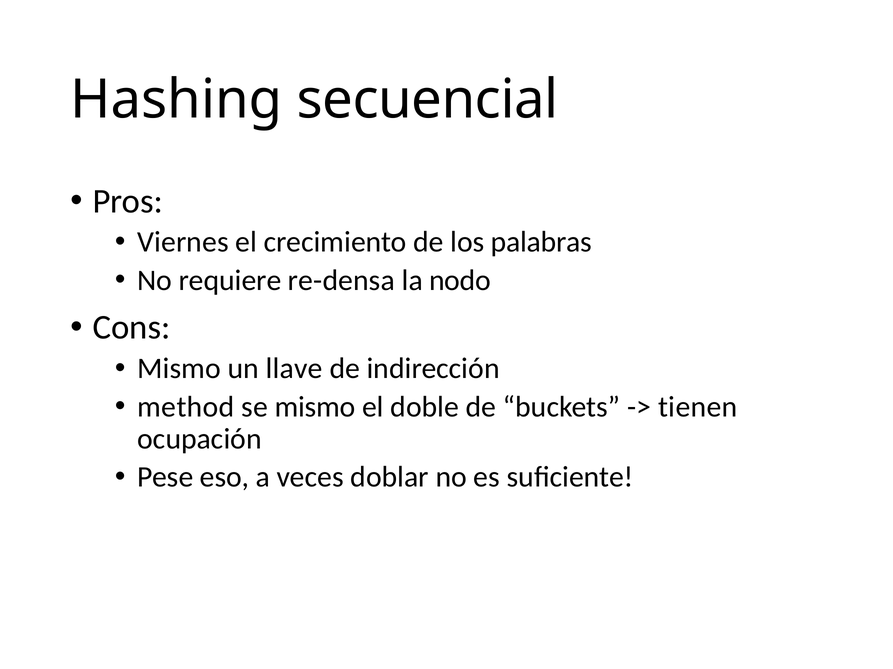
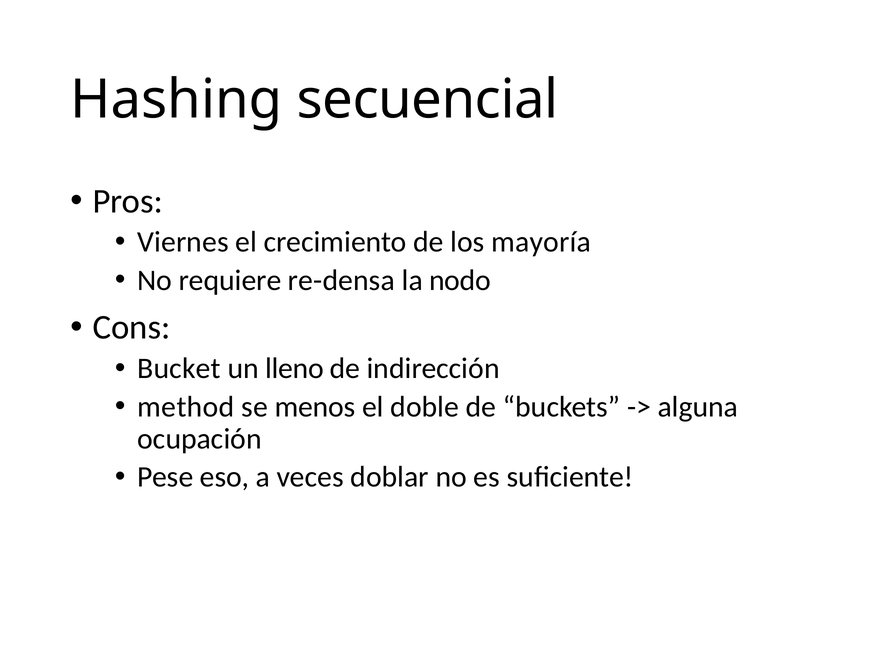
palabras: palabras -> mayoría
Mismo at (179, 369): Mismo -> Bucket
llave: llave -> lleno
se mismo: mismo -> menos
tienen: tienen -> alguna
